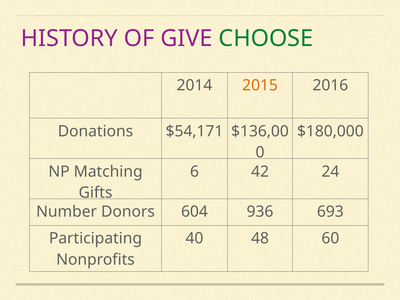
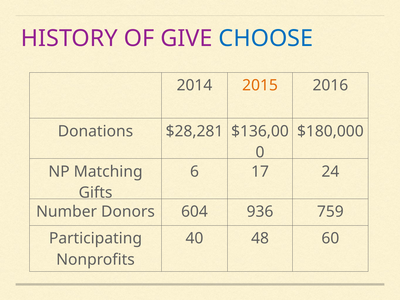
CHOOSE colour: green -> blue
$54,171: $54,171 -> $28,281
42: 42 -> 17
693: 693 -> 759
